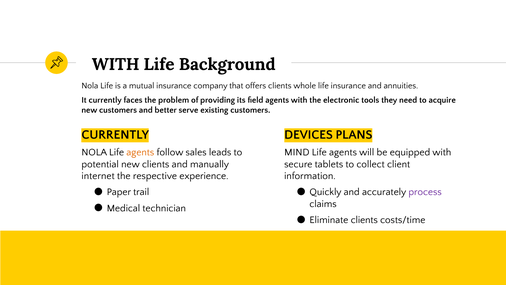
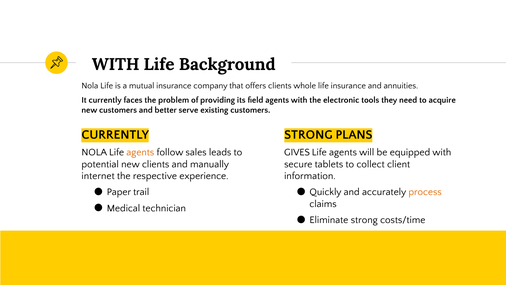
DEVICES at (309, 135): DEVICES -> STRONG
MIND: MIND -> GIVES
process colour: purple -> orange
Eliminate clients: clients -> strong
